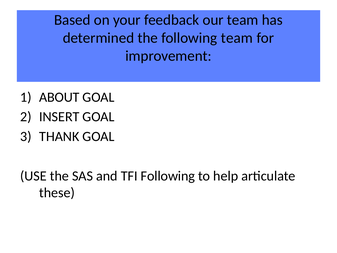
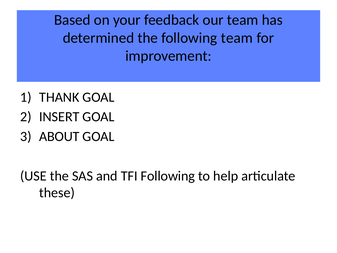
ABOUT: ABOUT -> THANK
THANK: THANK -> ABOUT
